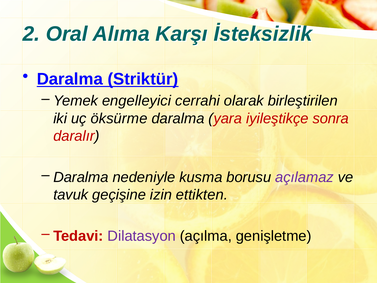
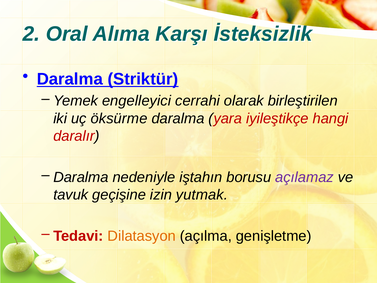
sonra: sonra -> hangi
kusma: kusma -> iştahın
ettikten: ettikten -> yutmak
Dilatasyon colour: purple -> orange
